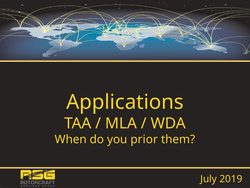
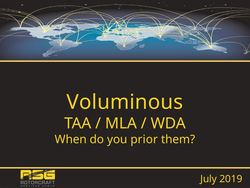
Applications: Applications -> Voluminous
